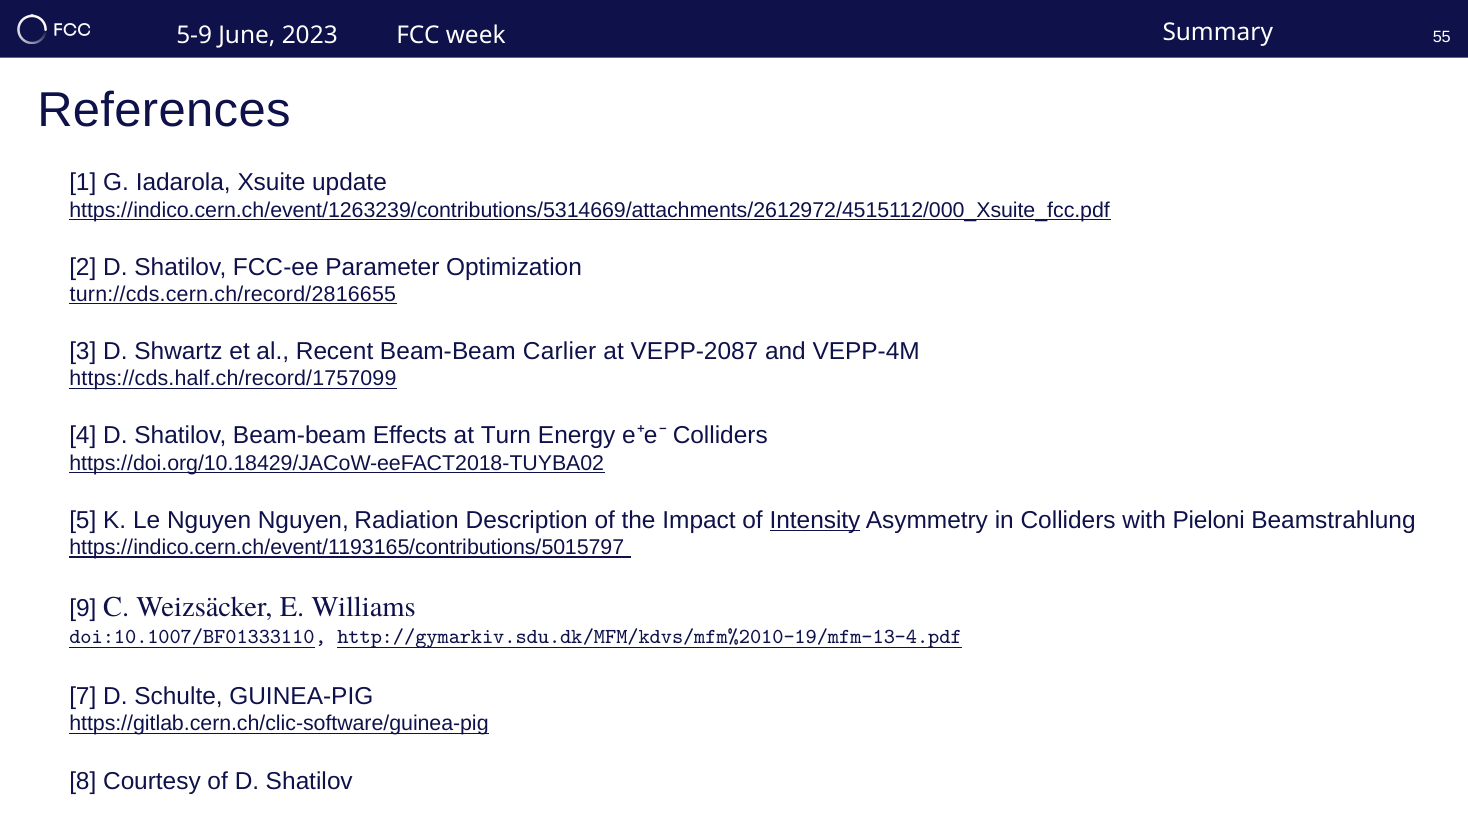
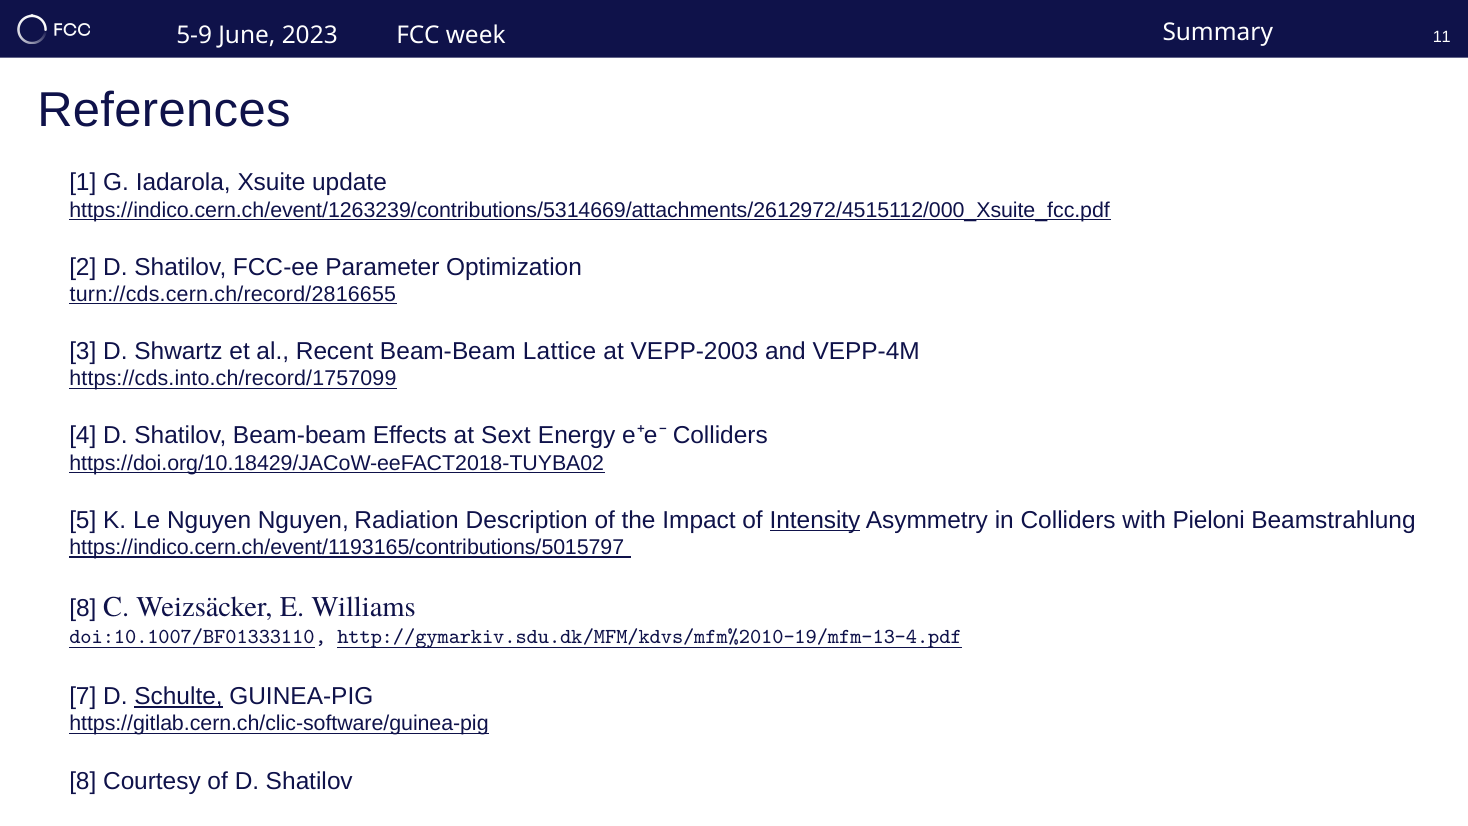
55: 55 -> 11
Carlier: Carlier -> Lattice
VEPP-2087: VEPP-2087 -> VEPP-2003
https://cds.half.ch/record/1757099: https://cds.half.ch/record/1757099 -> https://cds.into.ch/record/1757099
Turn: Turn -> Sext
9 at (83, 609): 9 -> 8
Schulte underline: none -> present
